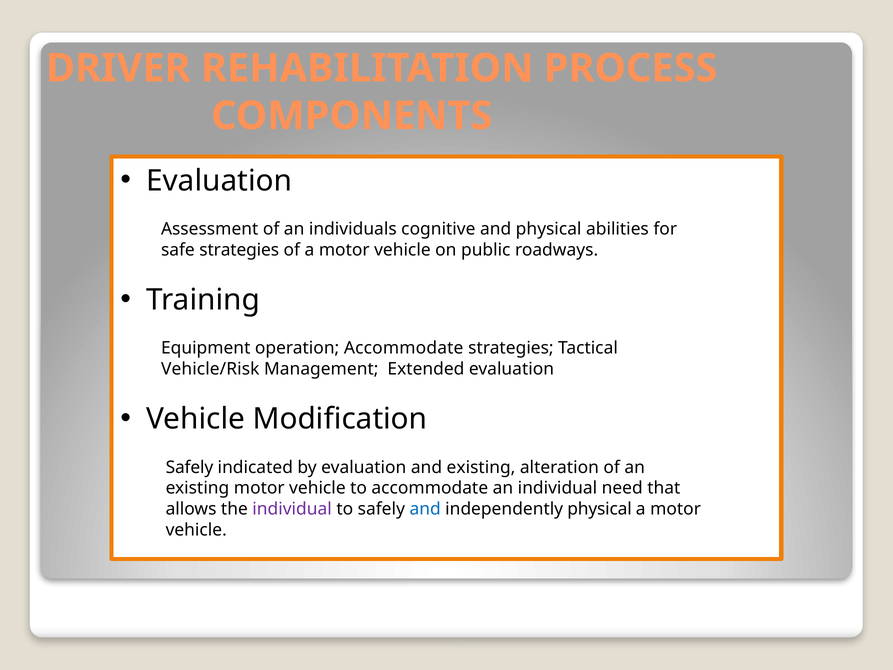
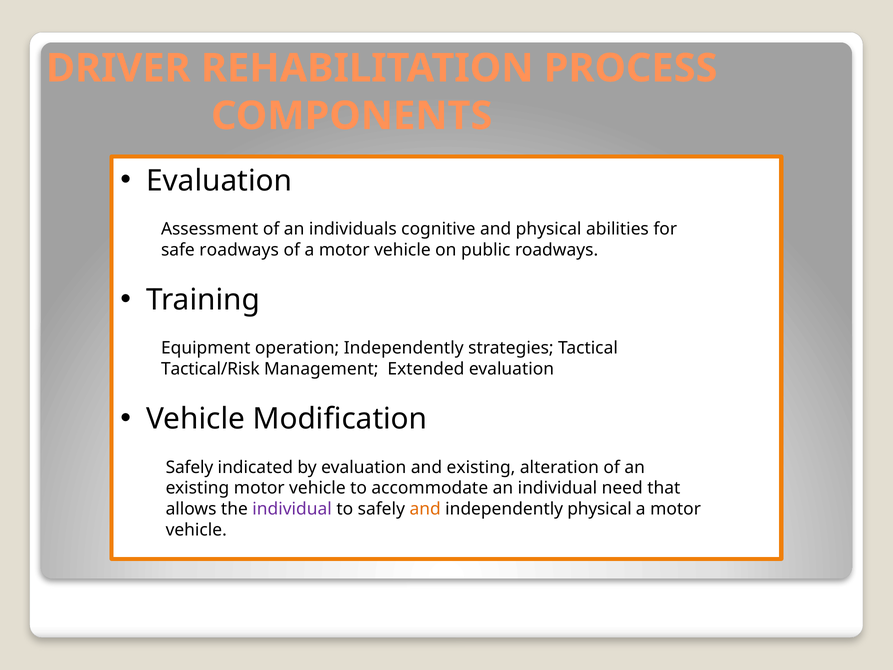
safe strategies: strategies -> roadways
operation Accommodate: Accommodate -> Independently
Vehicle/Risk: Vehicle/Risk -> Tactical/Risk
and at (425, 509) colour: blue -> orange
